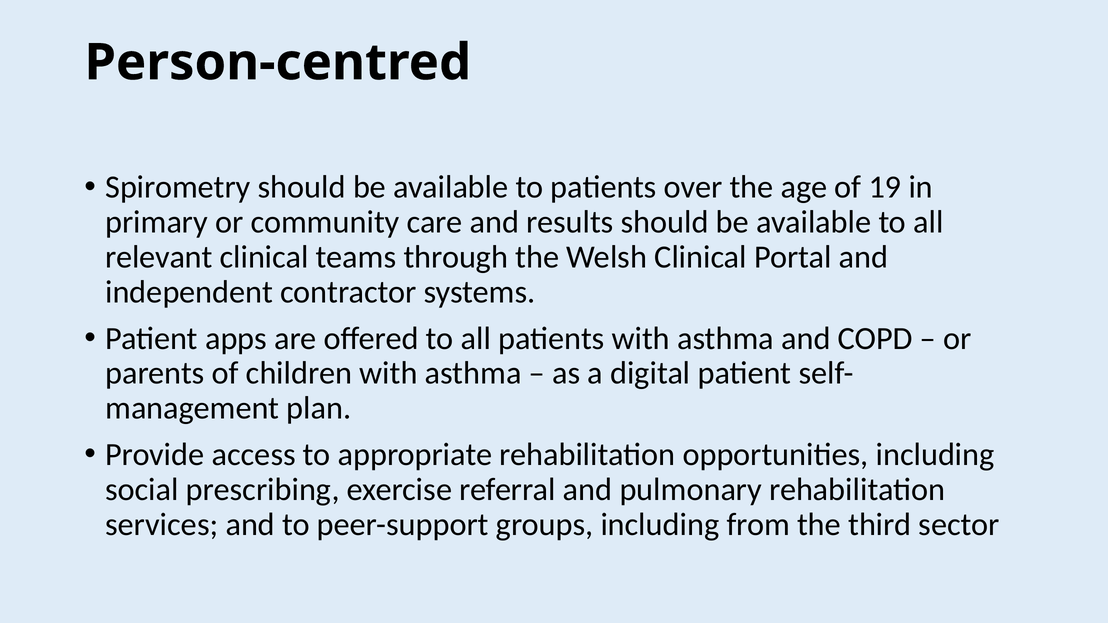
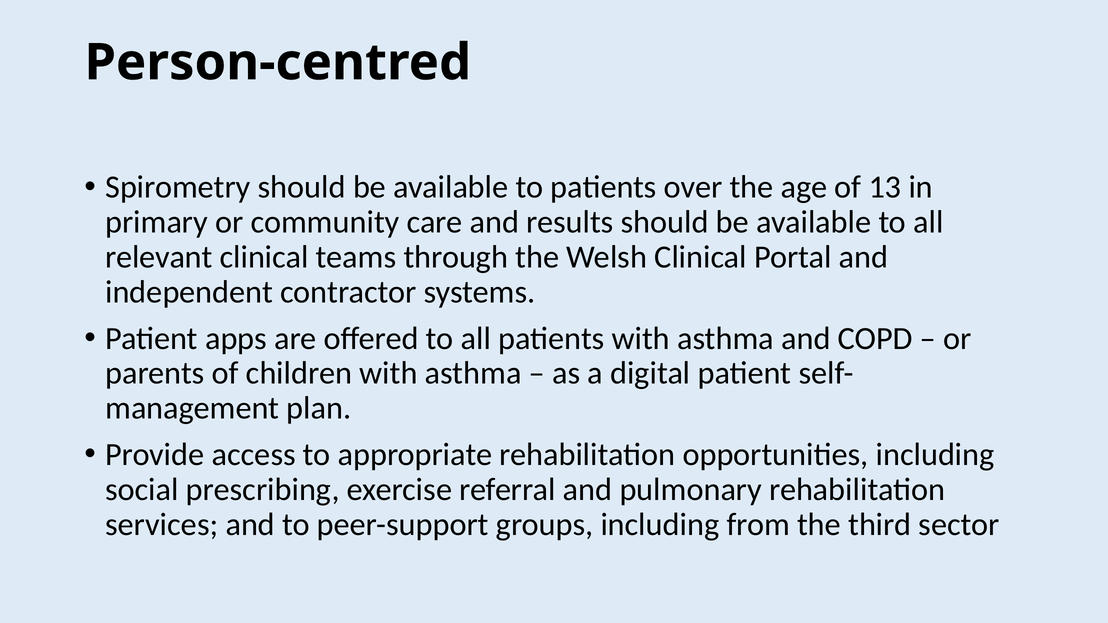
19: 19 -> 13
